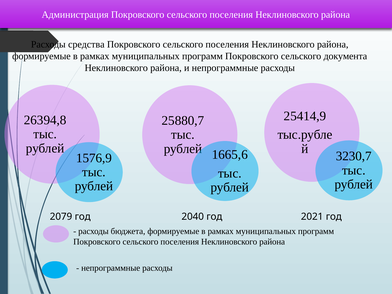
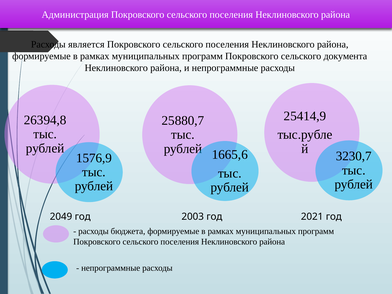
средства: средства -> является
2079: 2079 -> 2049
2040: 2040 -> 2003
